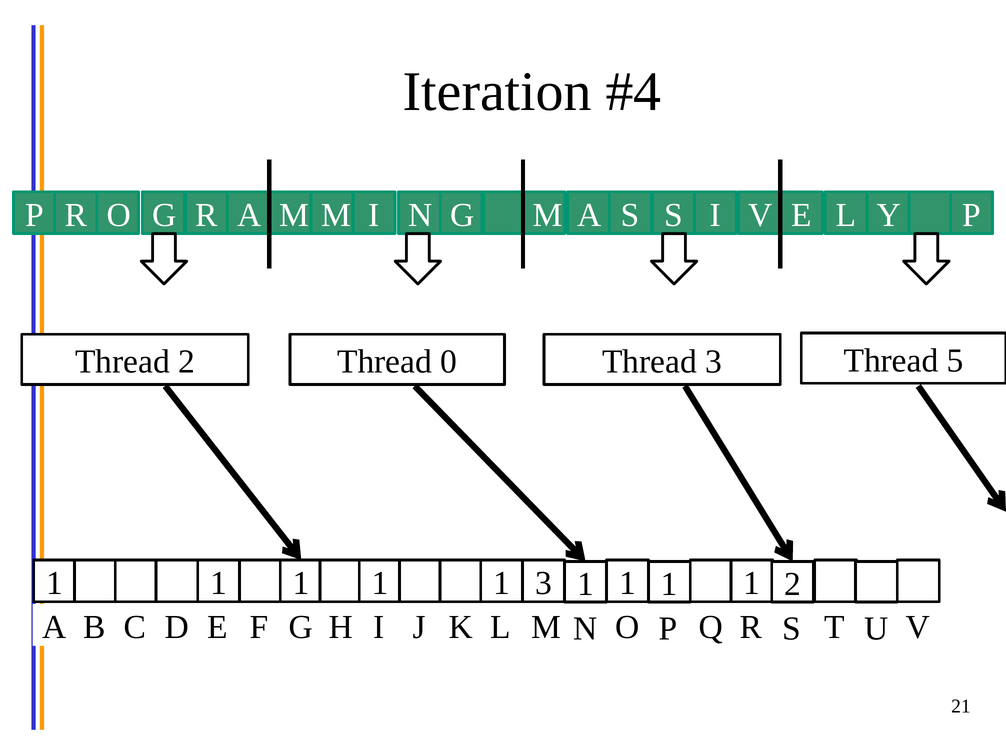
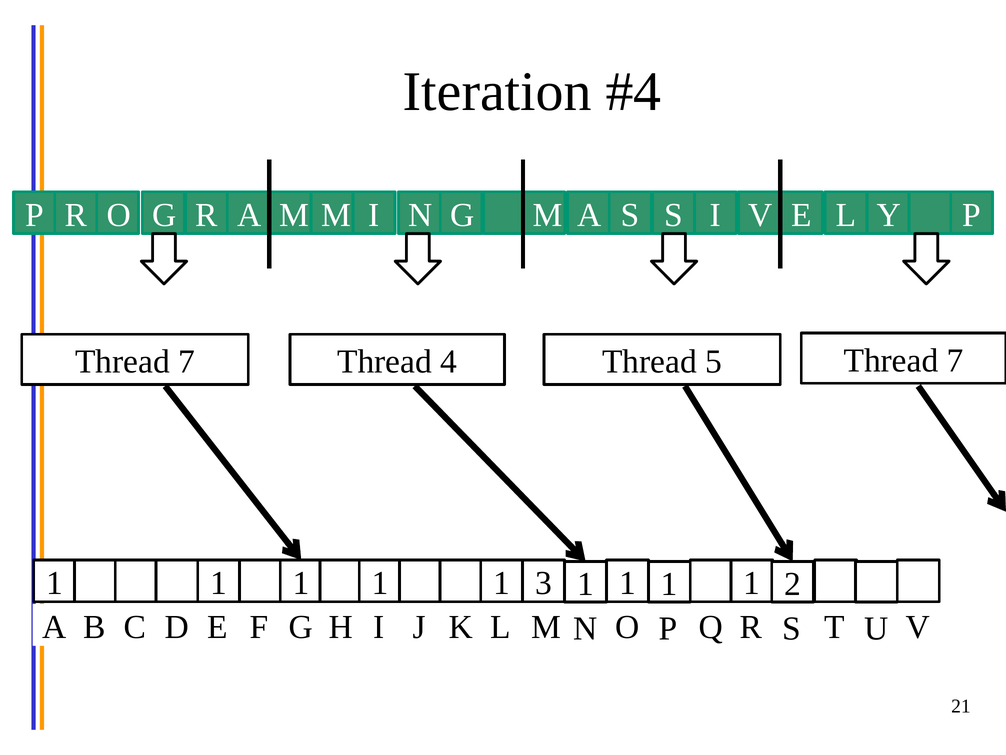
2 at (187, 362): 2 -> 7
0: 0 -> 4
Thread 3: 3 -> 5
5 at (955, 360): 5 -> 7
